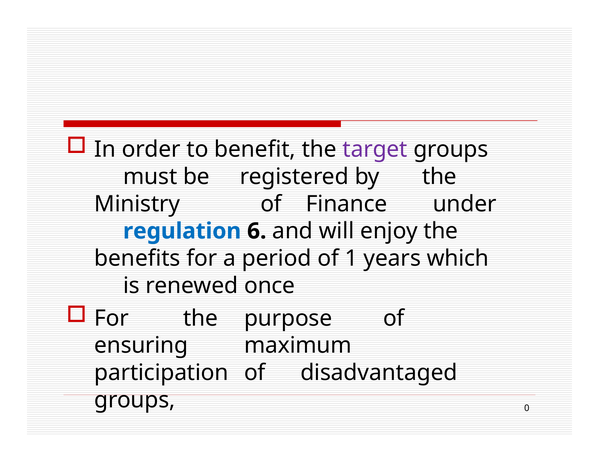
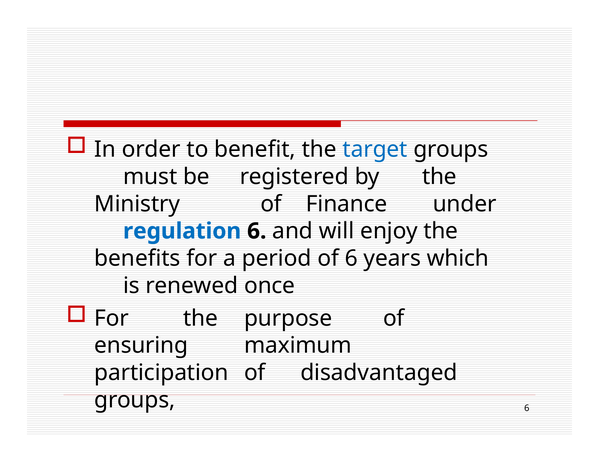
target colour: purple -> blue
of 1: 1 -> 6
groups 0: 0 -> 6
